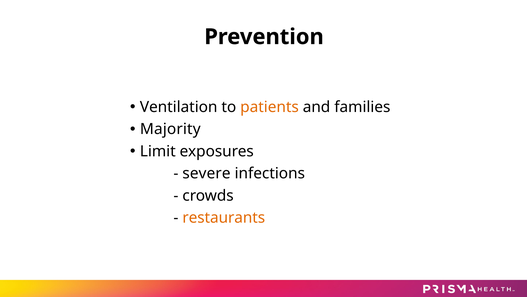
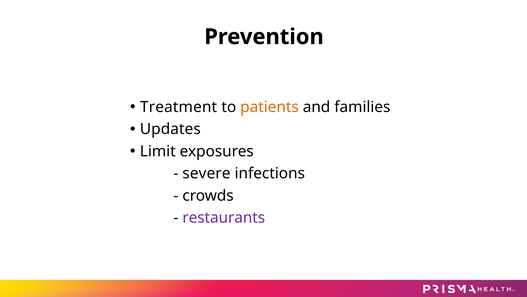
Ventilation: Ventilation -> Treatment
Majority: Majority -> Updates
restaurants colour: orange -> purple
